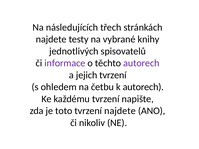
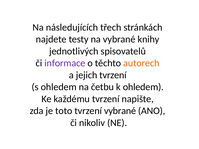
autorech at (141, 63) colour: purple -> orange
k autorech: autorech -> ohledem
tvrzení najdete: najdete -> vybrané
